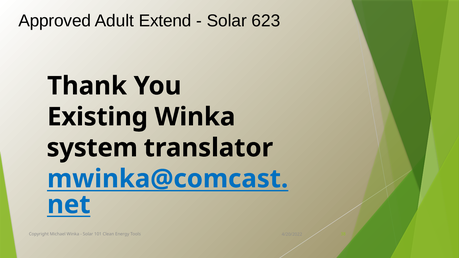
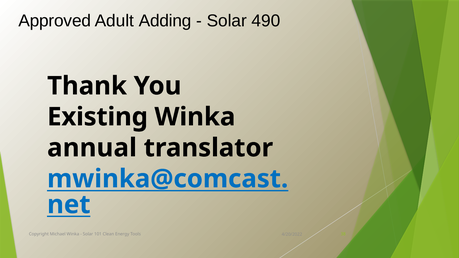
Extend: Extend -> Adding
623: 623 -> 490
system: system -> annual
